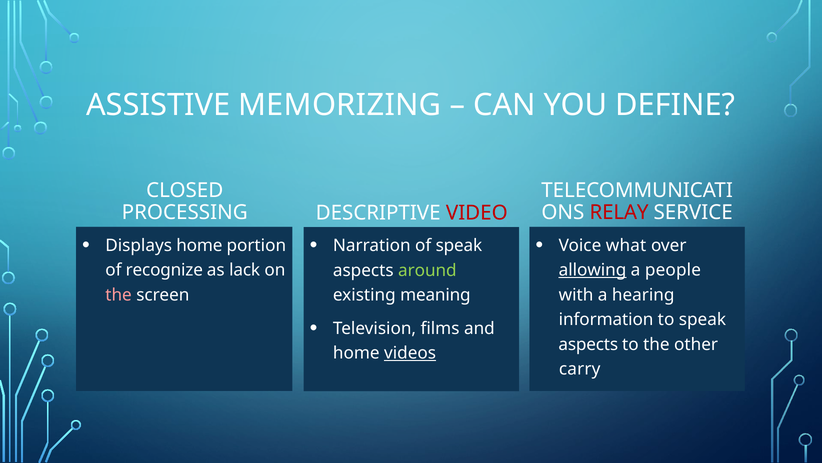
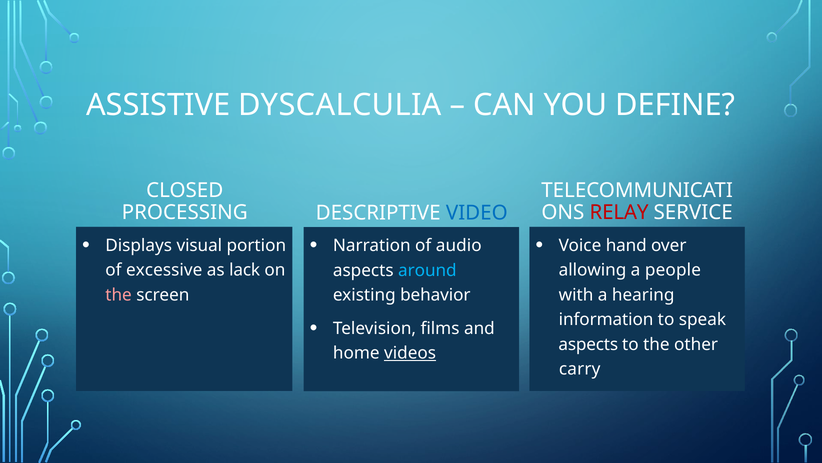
MEMORIZING: MEMORIZING -> DYSCALCULIA
VIDEO colour: red -> blue
Displays home: home -> visual
what: what -> hand
of speak: speak -> audio
recognize: recognize -> excessive
allowing underline: present -> none
around colour: light green -> light blue
meaning: meaning -> behavior
